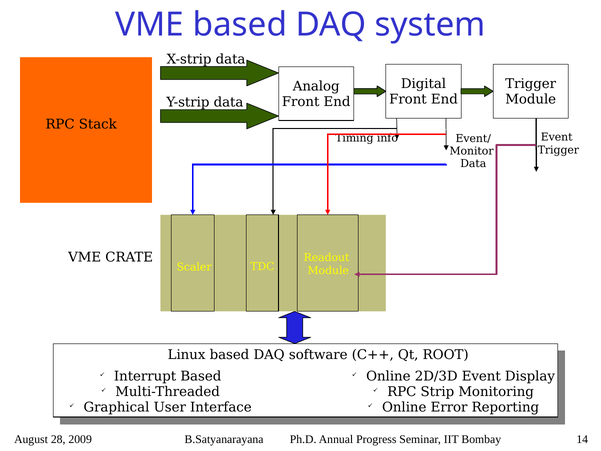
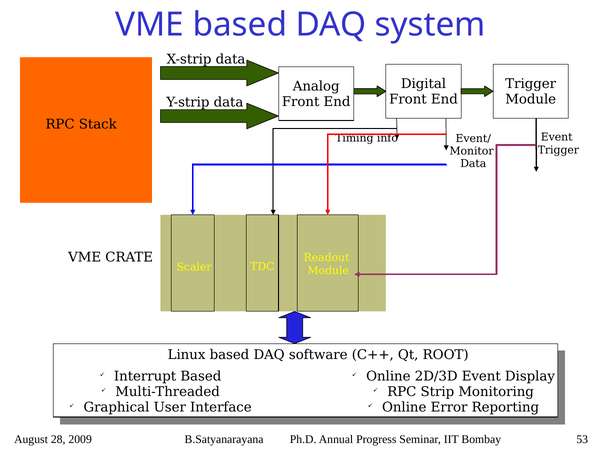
14: 14 -> 53
